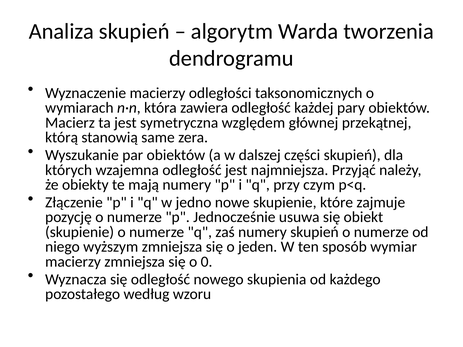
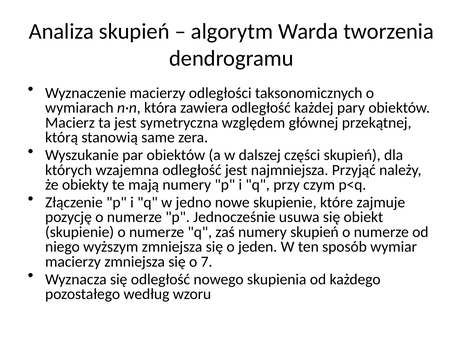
0: 0 -> 7
